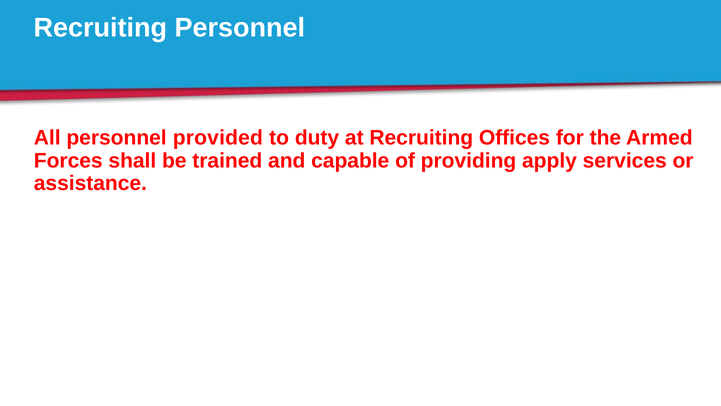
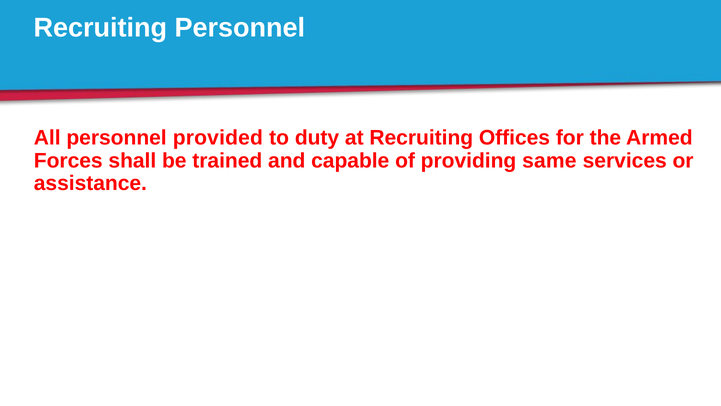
apply: apply -> same
